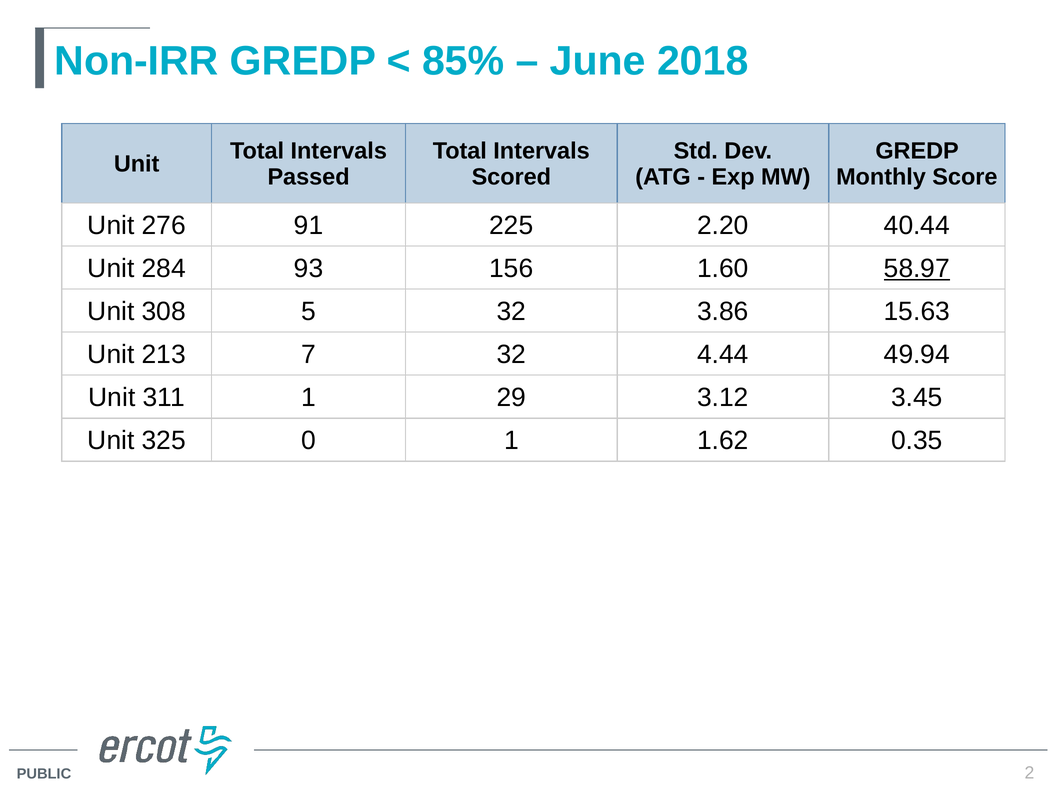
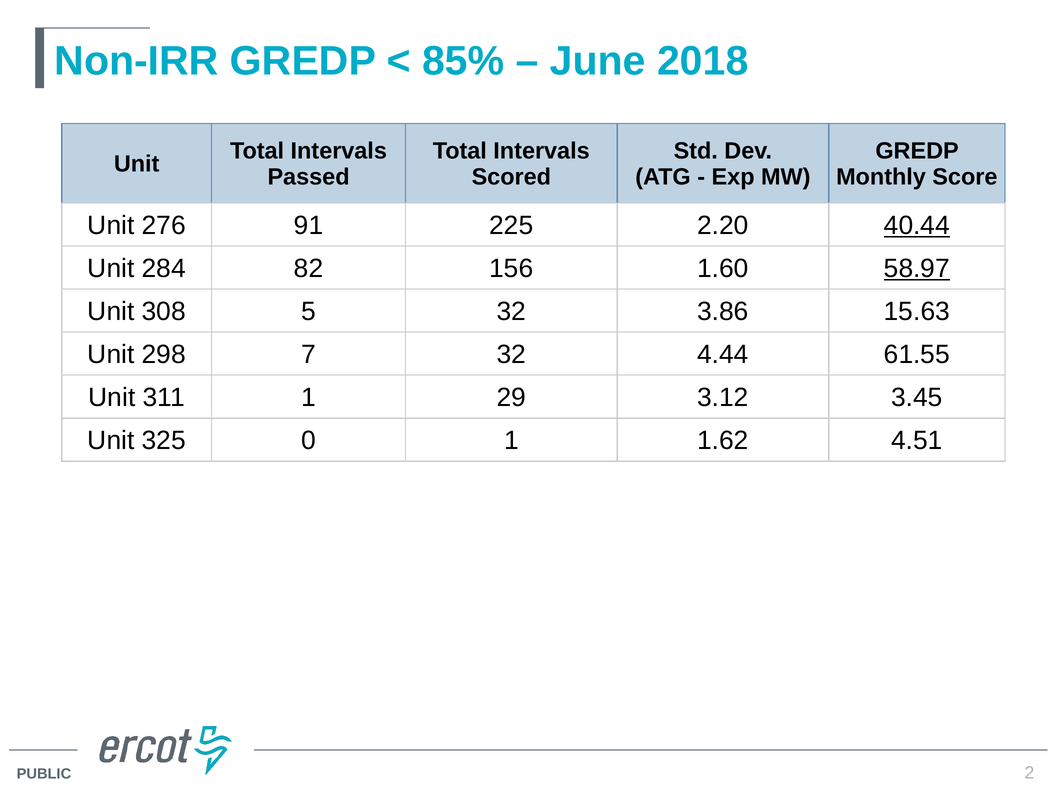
40.44 underline: none -> present
93: 93 -> 82
213: 213 -> 298
49.94: 49.94 -> 61.55
0.35: 0.35 -> 4.51
